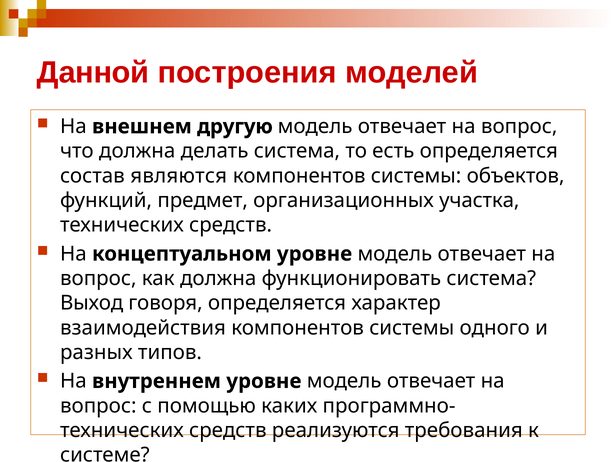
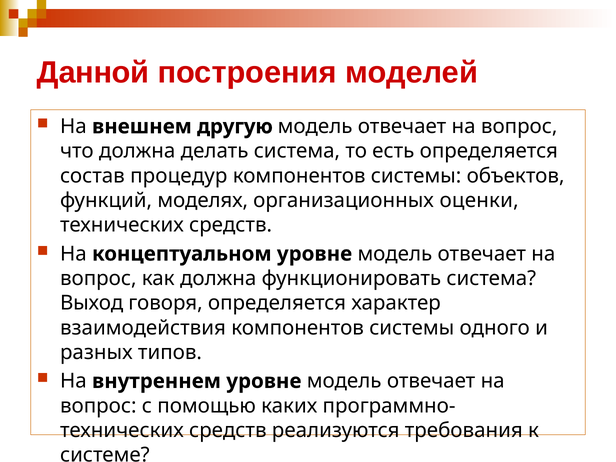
являются: являются -> процедур
предмет: предмет -> моделях
участка: участка -> оценки
